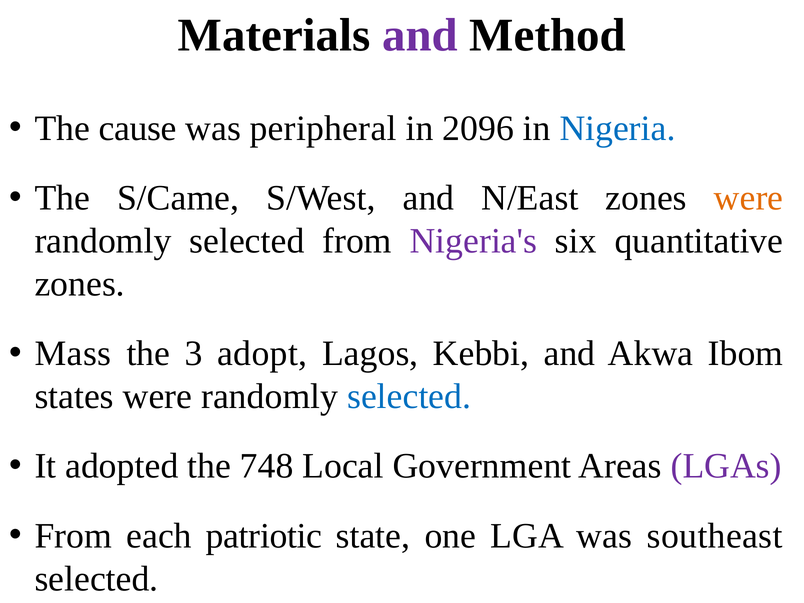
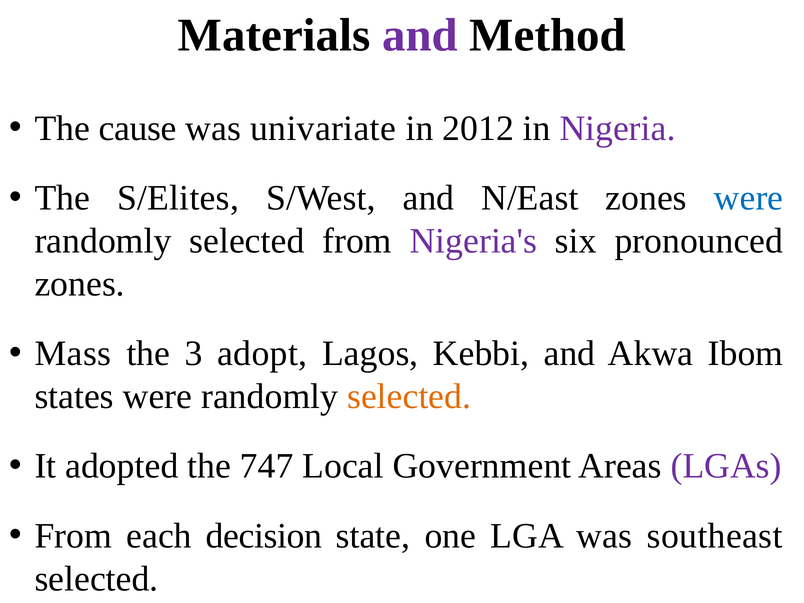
peripheral: peripheral -> univariate
2096: 2096 -> 2012
Nigeria colour: blue -> purple
S/Came: S/Came -> S/Elites
were at (749, 198) colour: orange -> blue
quantitative: quantitative -> pronounced
selected at (409, 396) colour: blue -> orange
748: 748 -> 747
patriotic: patriotic -> decision
